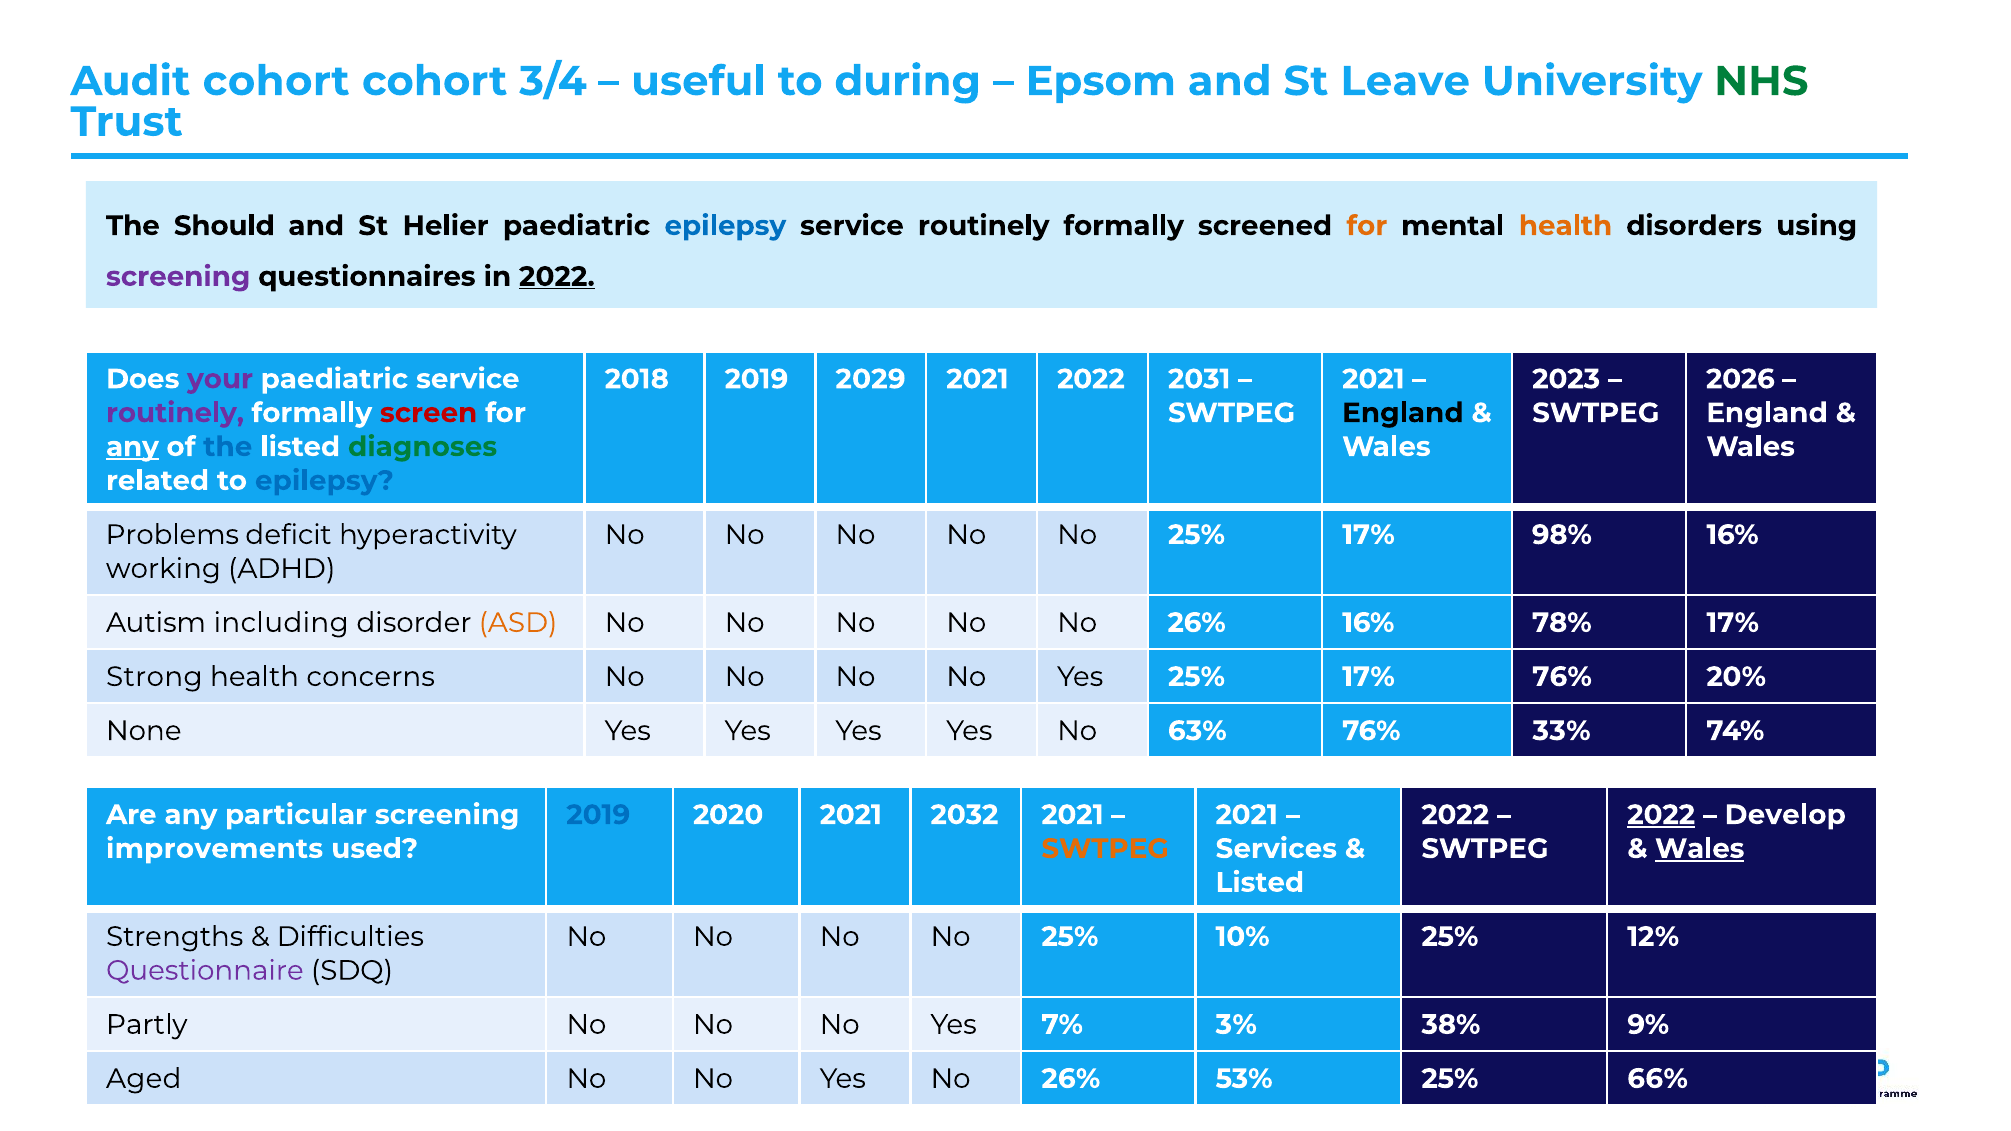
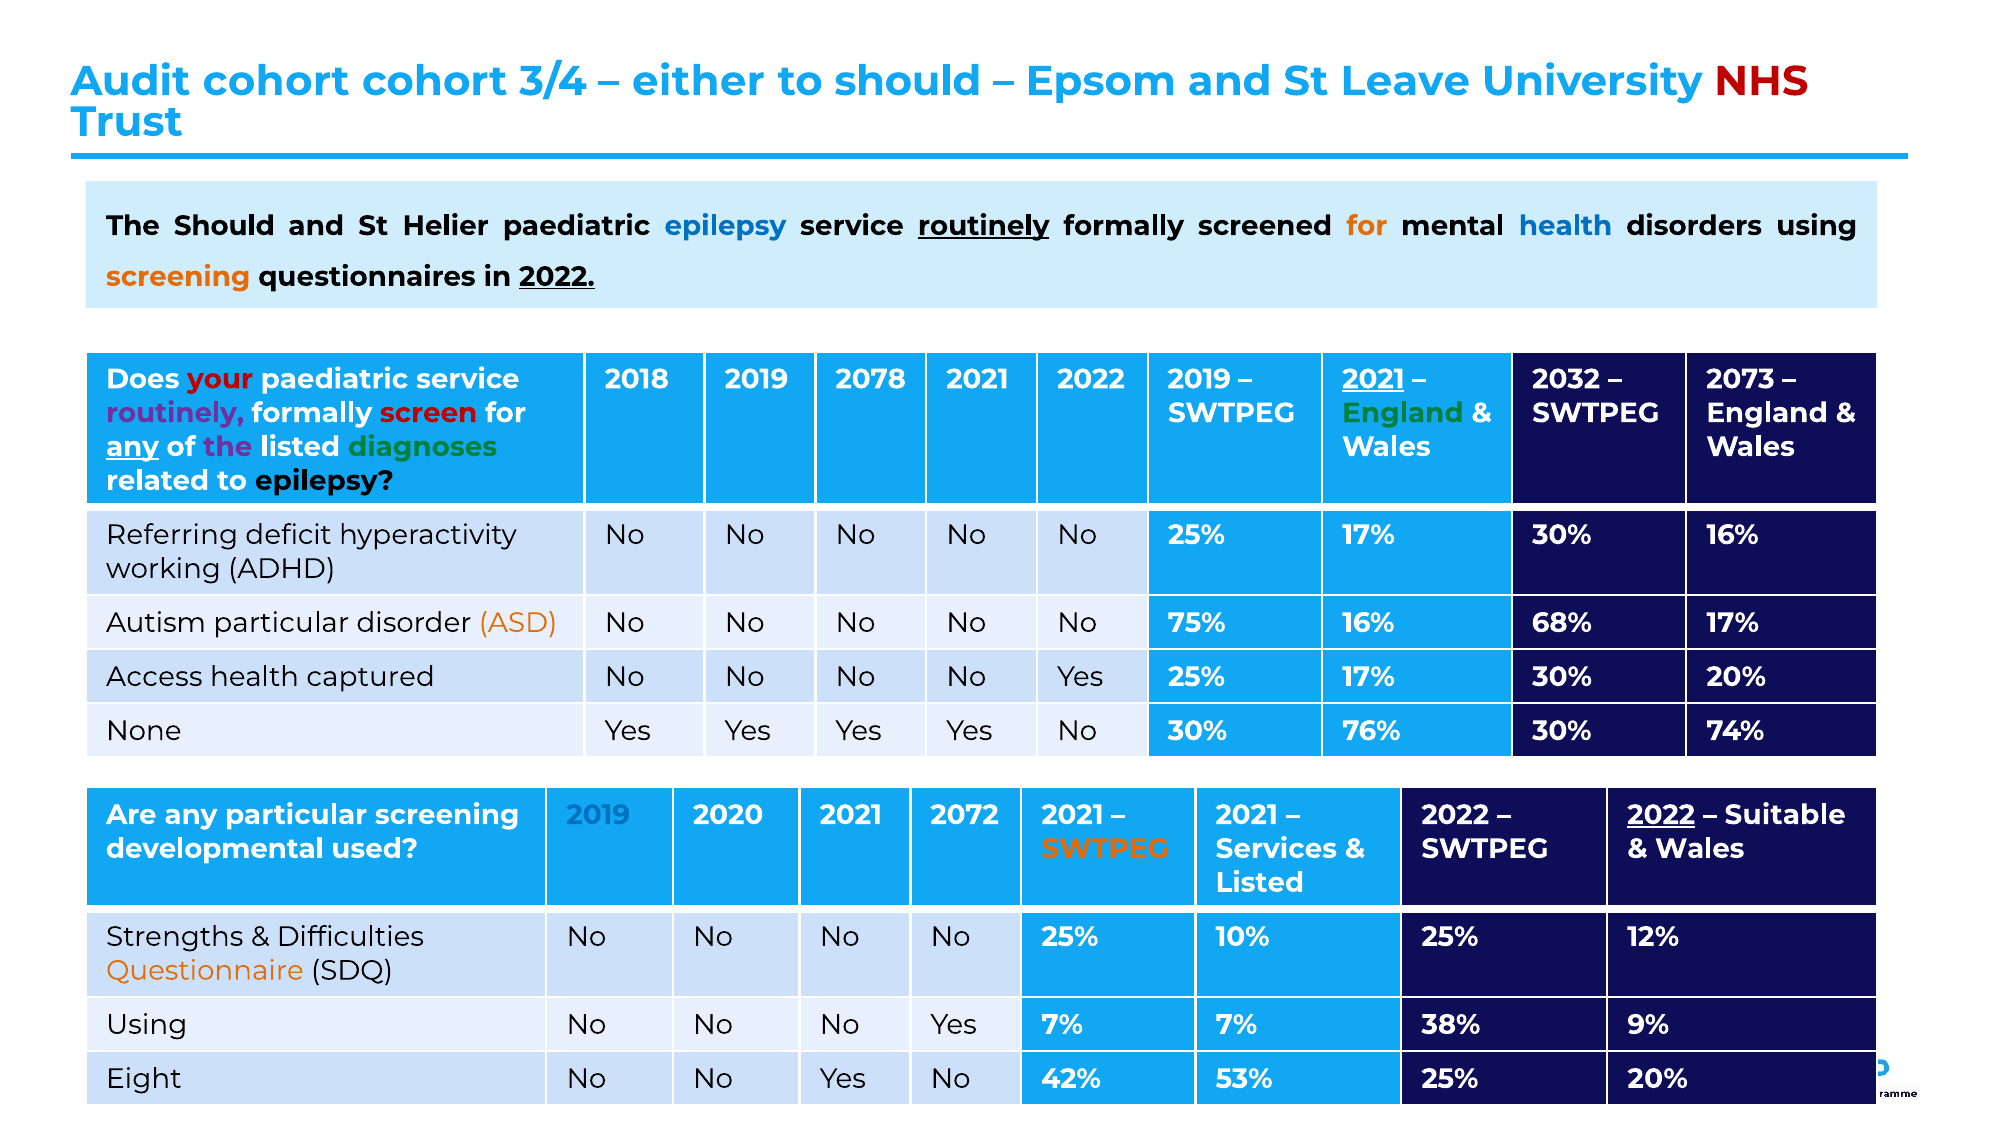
useful: useful -> either
to during: during -> should
NHS colour: green -> red
routinely at (984, 226) underline: none -> present
health at (1565, 226) colour: orange -> blue
screening at (178, 277) colour: purple -> orange
your colour: purple -> red
2029: 2029 -> 2078
2022 2031: 2031 -> 2019
2021 at (1373, 379) underline: none -> present
2023: 2023 -> 2032
2026: 2026 -> 2073
England at (1403, 413) colour: black -> green
the at (228, 447) colour: blue -> purple
epilepsy at (324, 481) colour: blue -> black
Problems: Problems -> Referring
No 25% 17% 98%: 98% -> 30%
Autism including: including -> particular
No No 26%: 26% -> 75%
78%: 78% -> 68%
Strong: Strong -> Access
concerns: concerns -> captured
Yes 25% 17% 76%: 76% -> 30%
No 63%: 63% -> 30%
76% 33%: 33% -> 30%
2032: 2032 -> 2072
Develop: Develop -> Suitable
improvements: improvements -> developmental
Wales at (1700, 849) underline: present -> none
Questionnaire colour: purple -> orange
Partly at (147, 1025): Partly -> Using
7% 3%: 3% -> 7%
Aged: Aged -> Eight
Yes No 26%: 26% -> 42%
25% 66%: 66% -> 20%
